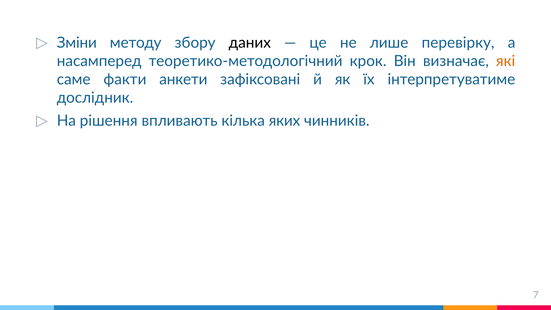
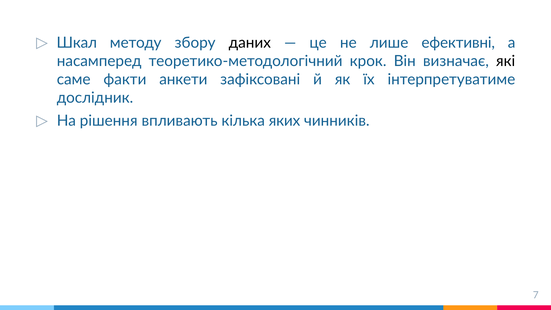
Зміни: Зміни -> Шкал
перевірку: перевірку -> ефективні
які colour: orange -> black
